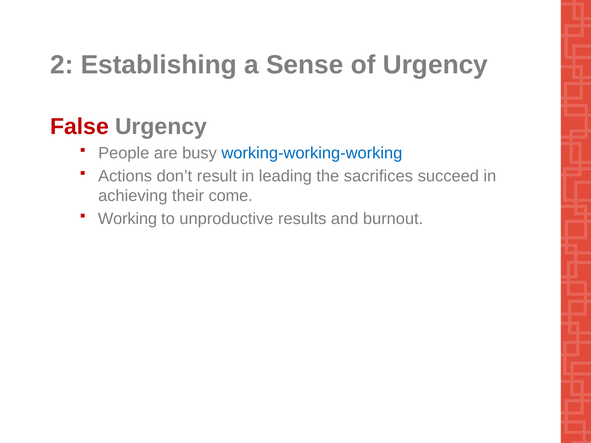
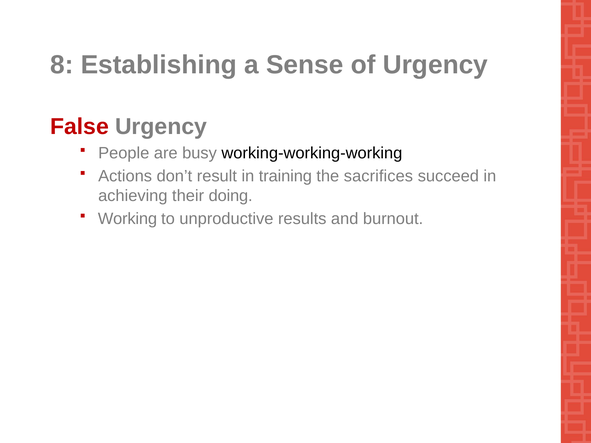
2: 2 -> 8
working-working-working colour: blue -> black
leading: leading -> training
come: come -> doing
